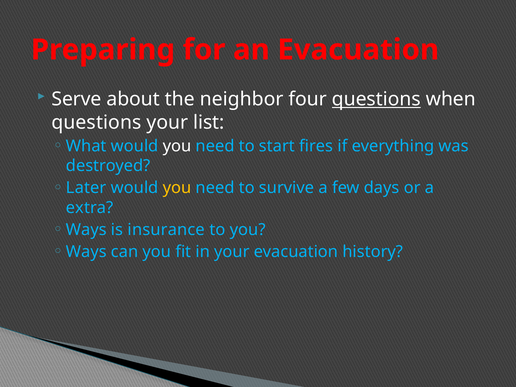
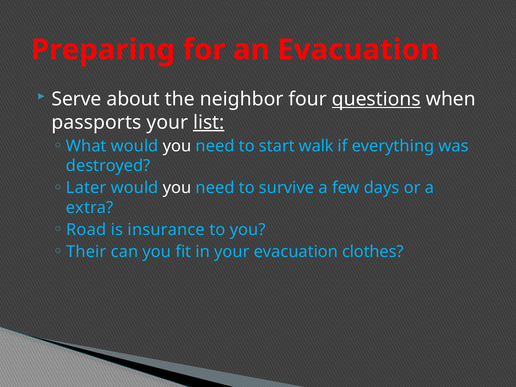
questions at (96, 122): questions -> passports
list underline: none -> present
fires: fires -> walk
you at (177, 188) colour: yellow -> white
Ways at (86, 230): Ways -> Road
Ways at (86, 252): Ways -> Their
history: history -> clothes
